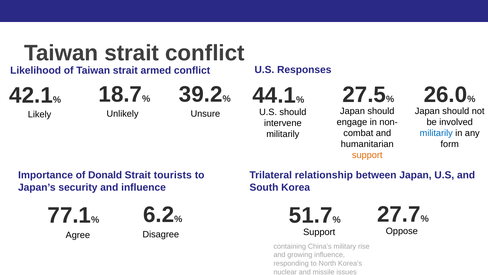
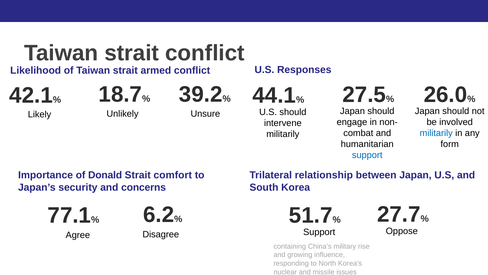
support at (367, 155) colour: orange -> blue
tourists: tourists -> comfort
and influence: influence -> concerns
